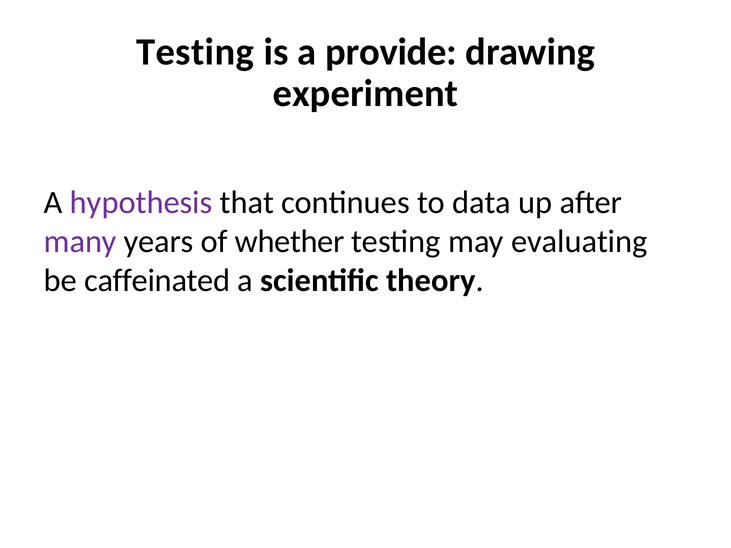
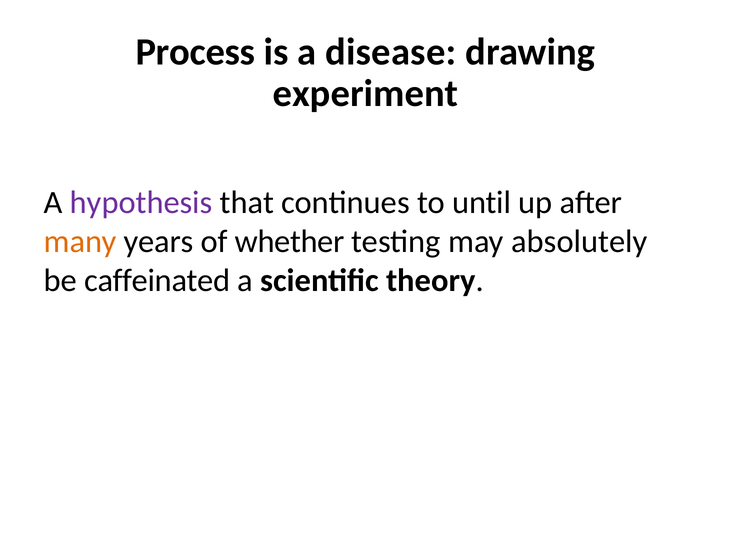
Testing at (195, 52): Testing -> Process
provide: provide -> disease
data: data -> until
many colour: purple -> orange
evaluating: evaluating -> absolutely
